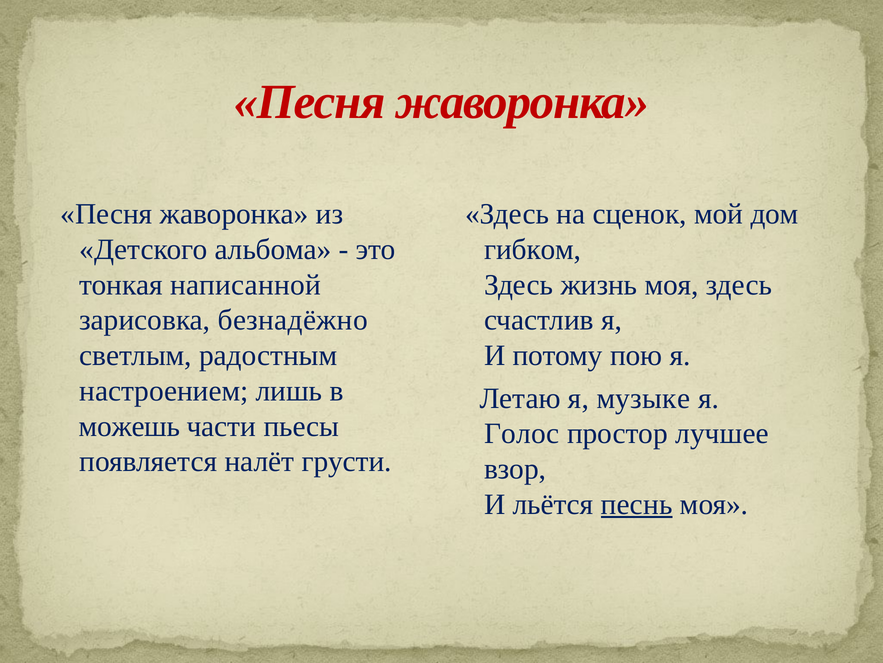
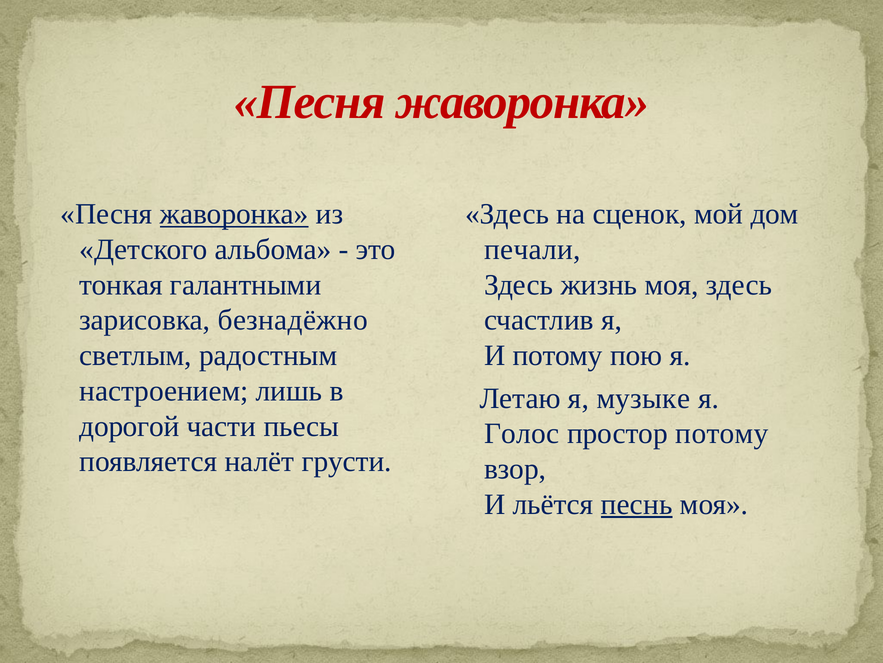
жаворонка at (234, 214) underline: none -> present
гибком: гибком -> печали
написанной: написанной -> галантными
можешь: можешь -> дорогой
простор лучшее: лучшее -> потому
